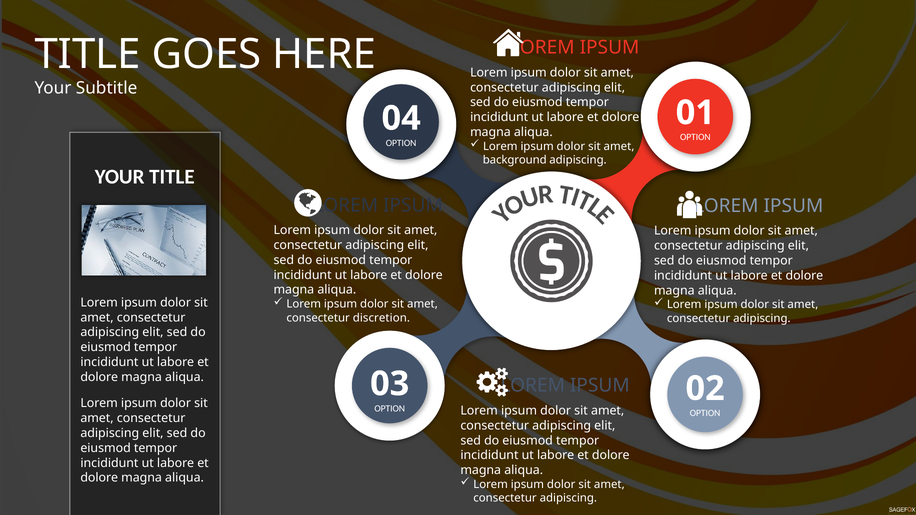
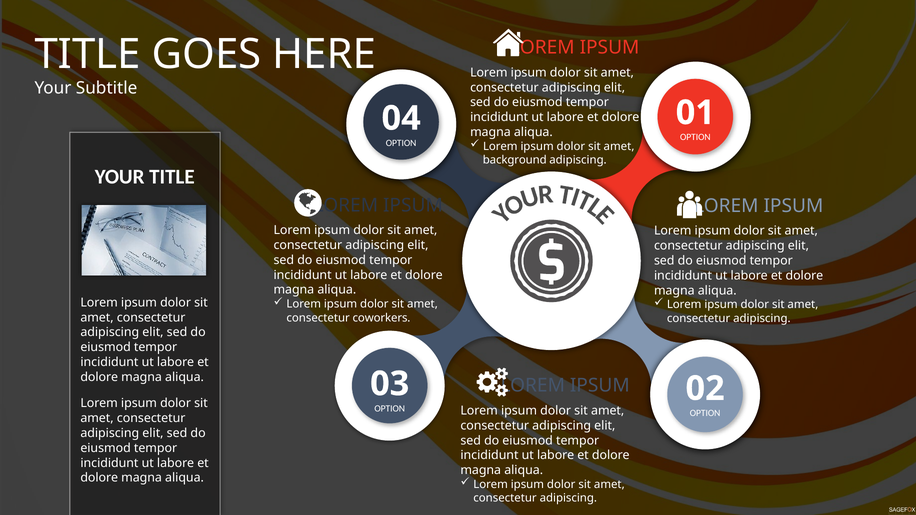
discretion: discretion -> coworkers
